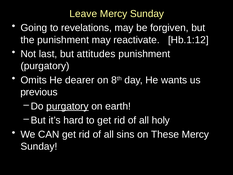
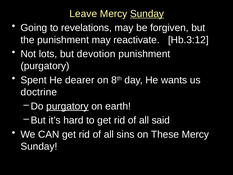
Sunday at (147, 14) underline: none -> present
Hb.1:12: Hb.1:12 -> Hb.3:12
last: last -> lots
attitudes: attitudes -> devotion
Omits: Omits -> Spent
previous: previous -> doctrine
holy: holy -> said
